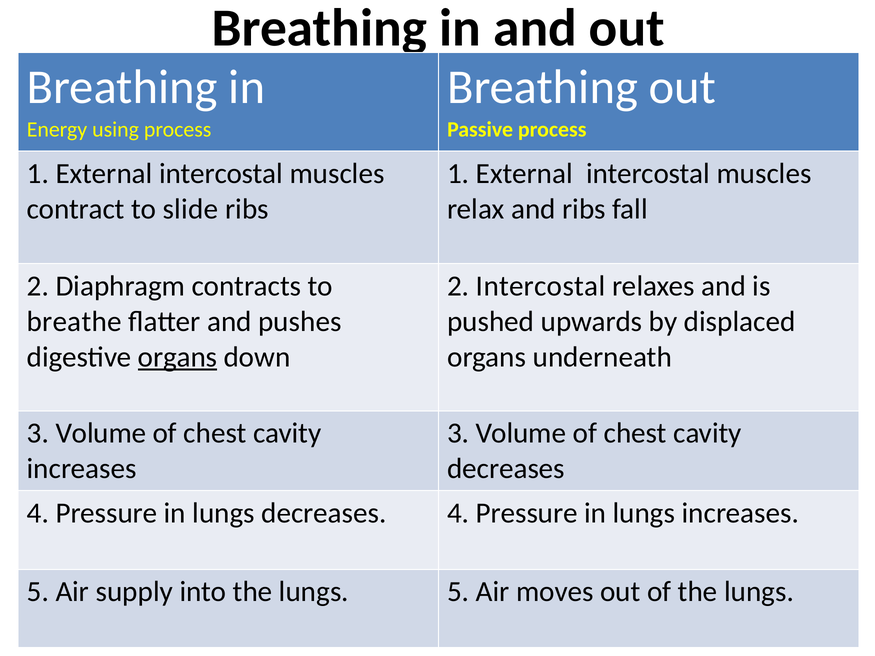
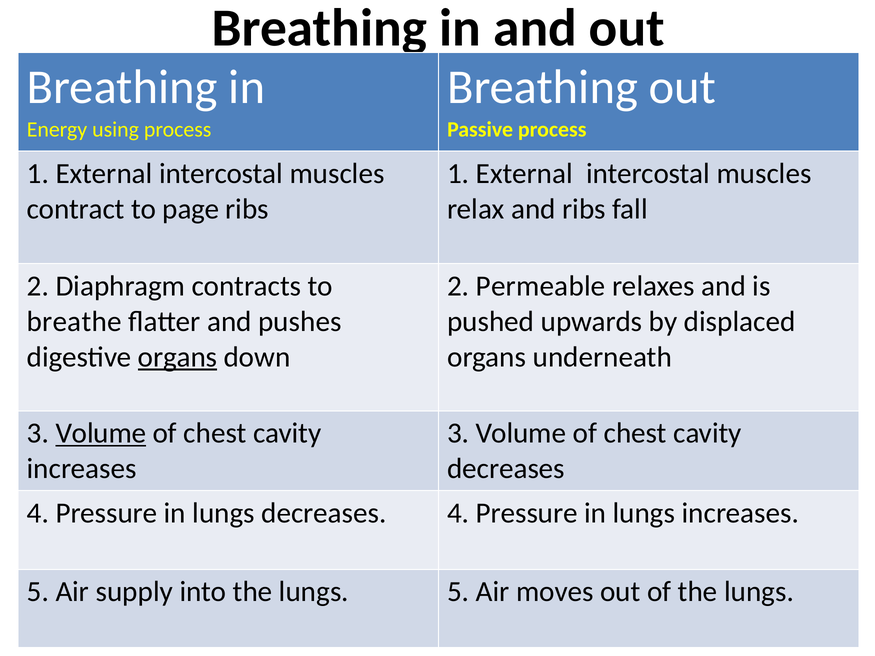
slide: slide -> page
2 Intercostal: Intercostal -> Permeable
Volume at (101, 433) underline: none -> present
